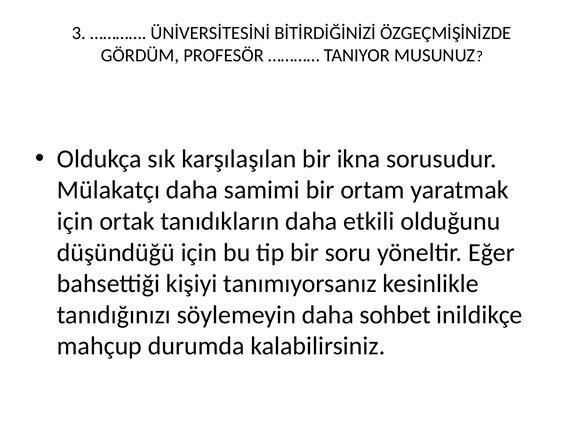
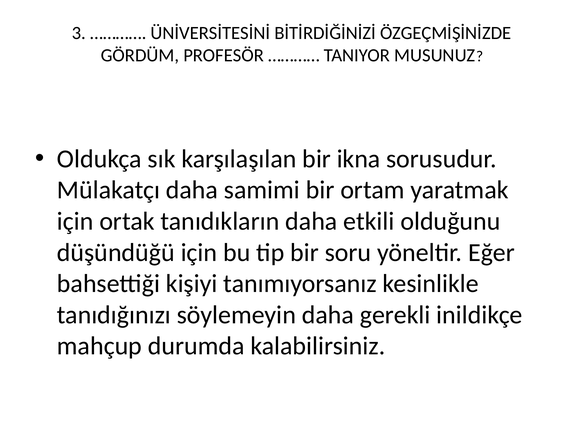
sohbet: sohbet -> gerekli
